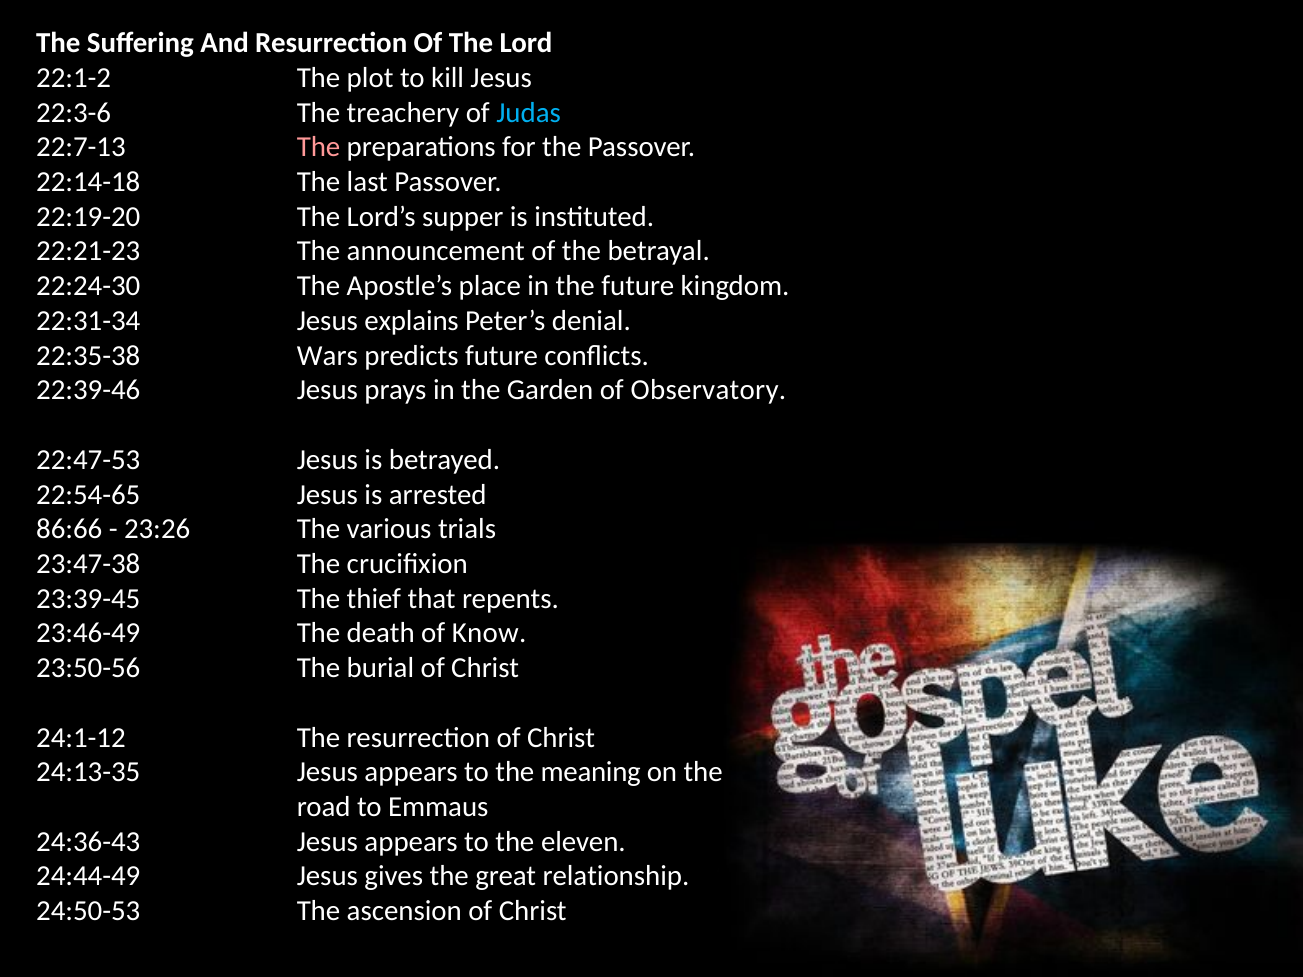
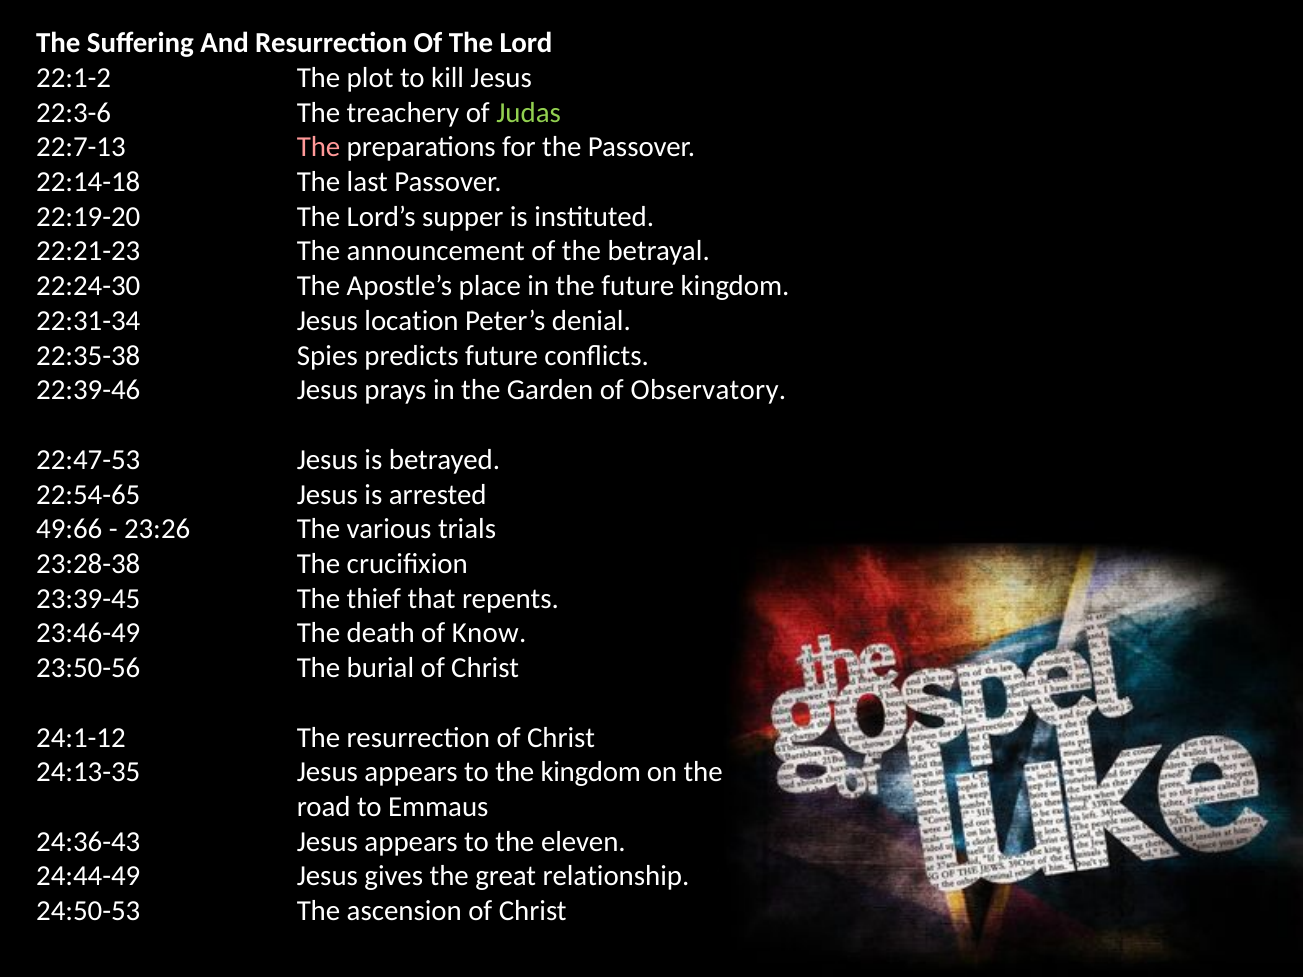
Judas colour: light blue -> light green
explains: explains -> location
Wars: Wars -> Spies
86:66: 86:66 -> 49:66
23:47-38: 23:47-38 -> 23:28-38
the meaning: meaning -> kingdom
